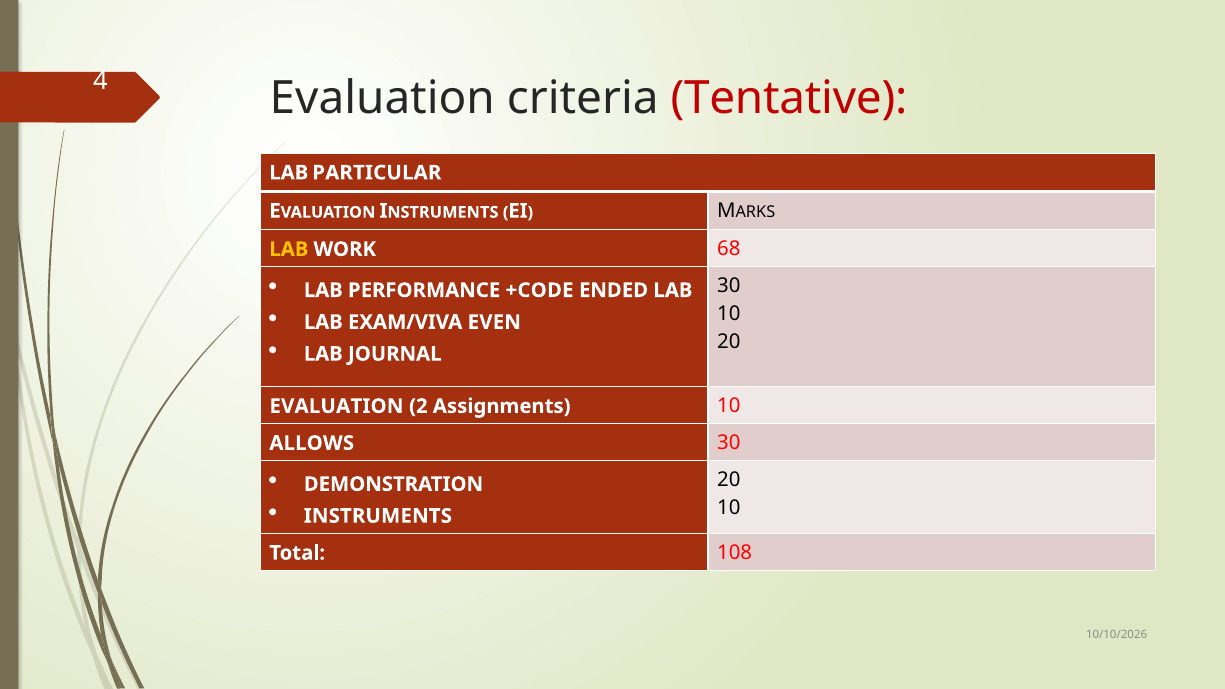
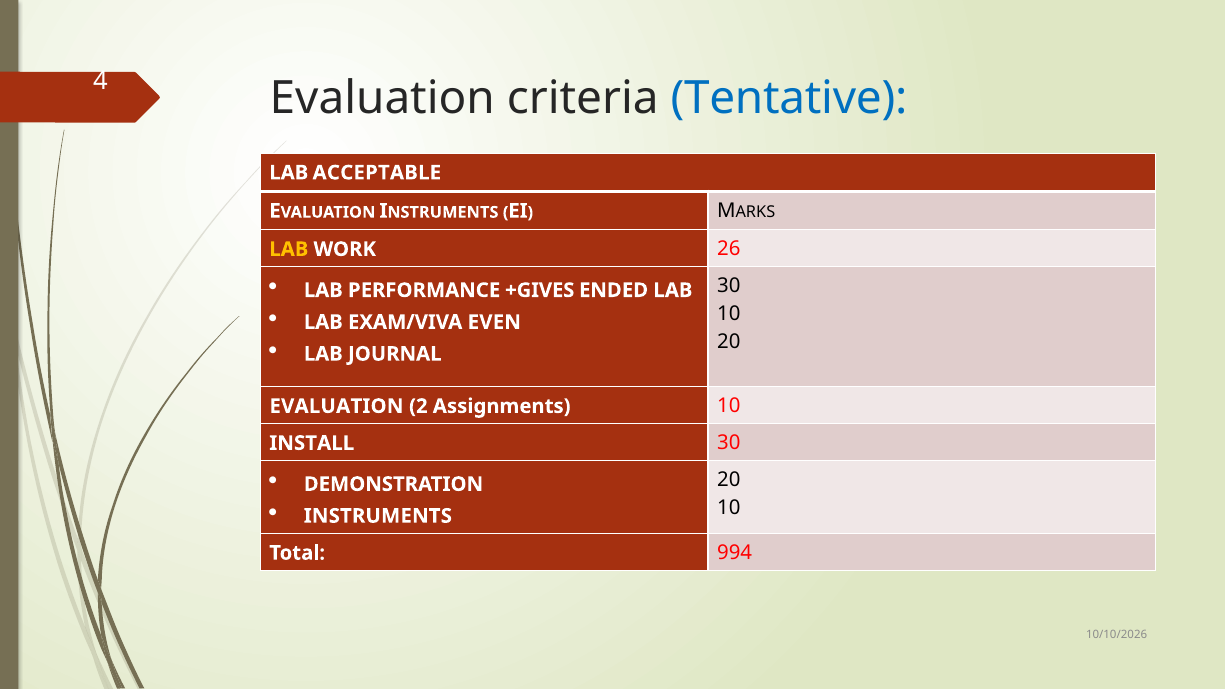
Tentative colour: red -> blue
PARTICULAR: PARTICULAR -> ACCEPTABLE
68: 68 -> 26
+CODE: +CODE -> +GIVES
ALLOWS: ALLOWS -> INSTALL
108: 108 -> 994
